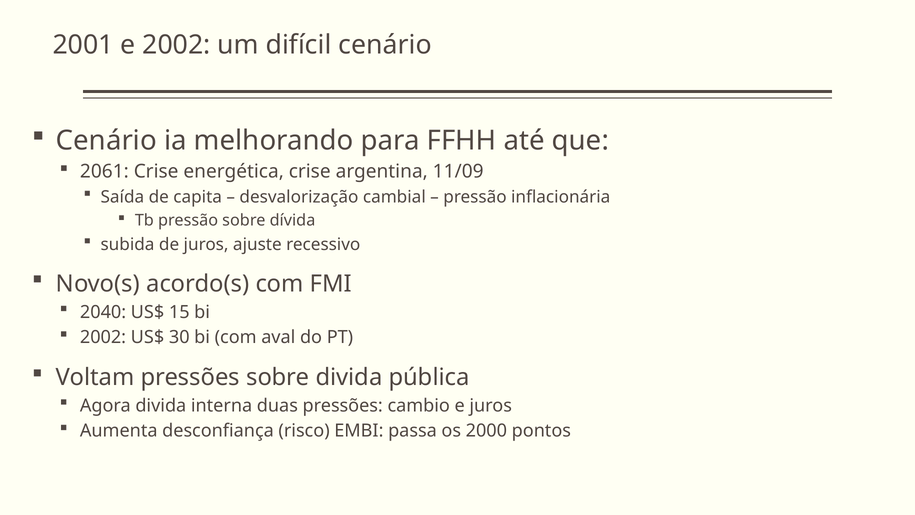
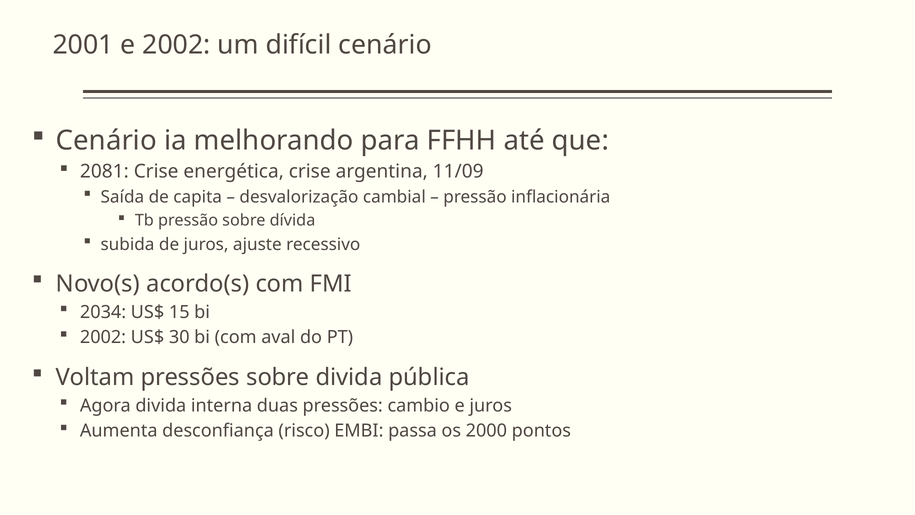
2061: 2061 -> 2081
2040: 2040 -> 2034
